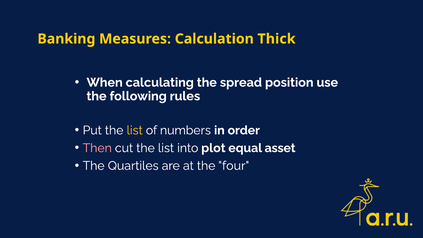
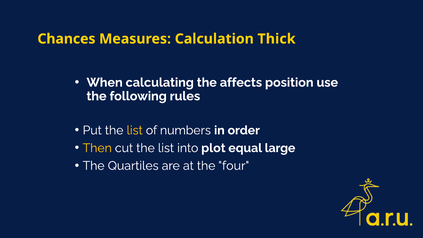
Banking: Banking -> Chances
spread: spread -> affects
Then colour: pink -> yellow
asset: asset -> large
